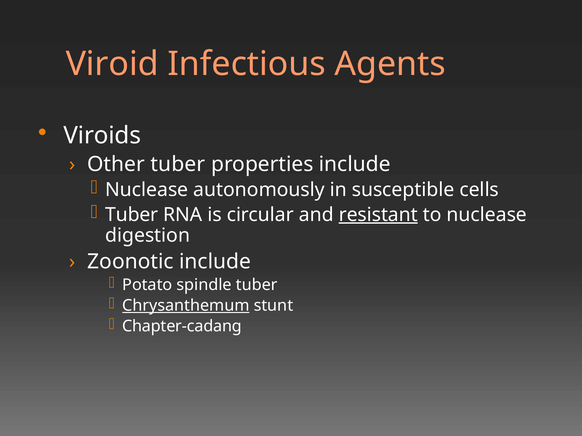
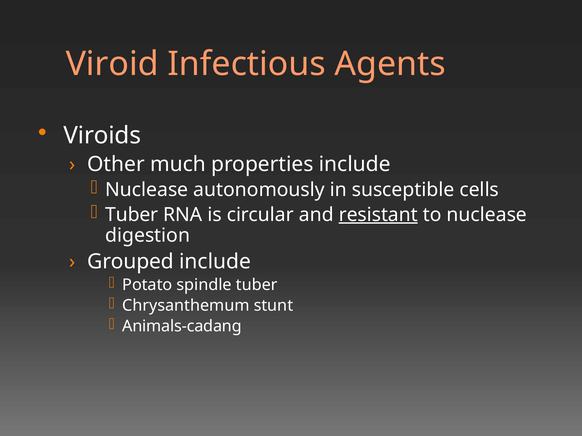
Other tuber: tuber -> much
Zoonotic: Zoonotic -> Grouped
Chrysanthemum underline: present -> none
Chapter-cadang: Chapter-cadang -> Animals-cadang
